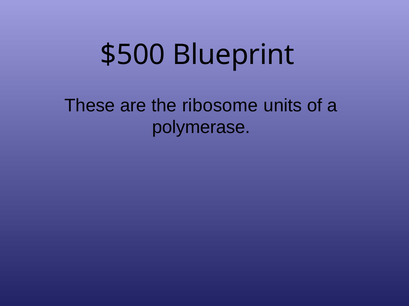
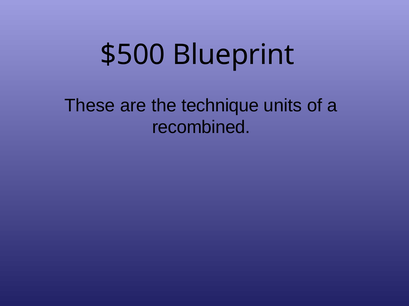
ribosome: ribosome -> technique
polymerase: polymerase -> recombined
